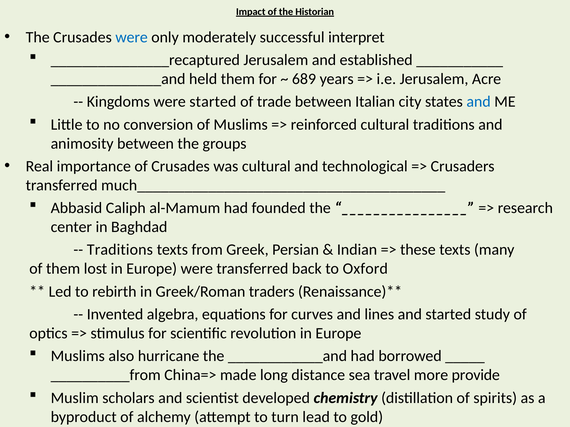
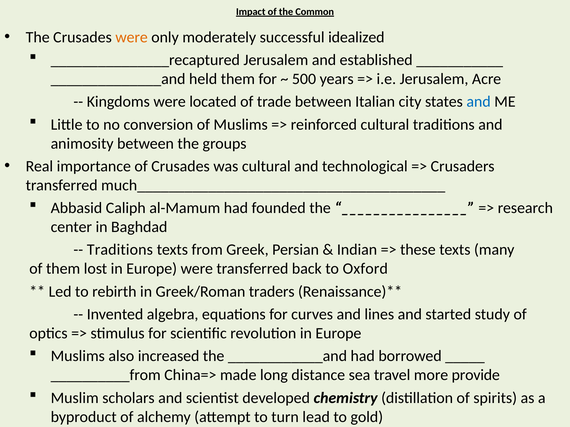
Historian: Historian -> Common
were at (132, 37) colour: blue -> orange
interpret: interpret -> idealized
689: 689 -> 500
were started: started -> located
hurricane: hurricane -> increased
